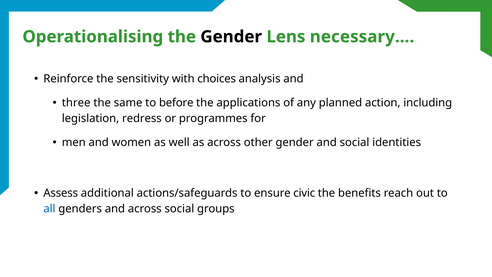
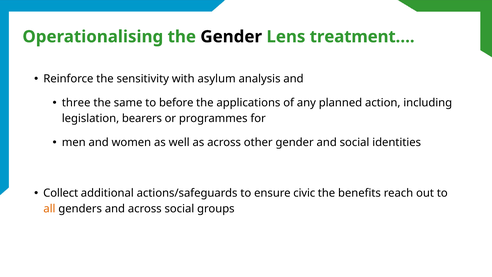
necessary…: necessary… -> treatment…
choices: choices -> asylum
redress: redress -> bearers
Assess: Assess -> Collect
all colour: blue -> orange
